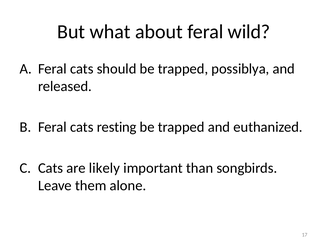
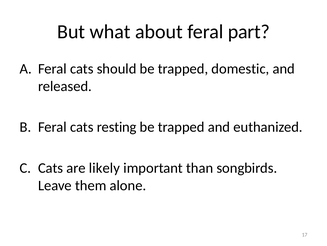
wild: wild -> part
possiblya: possiblya -> domestic
